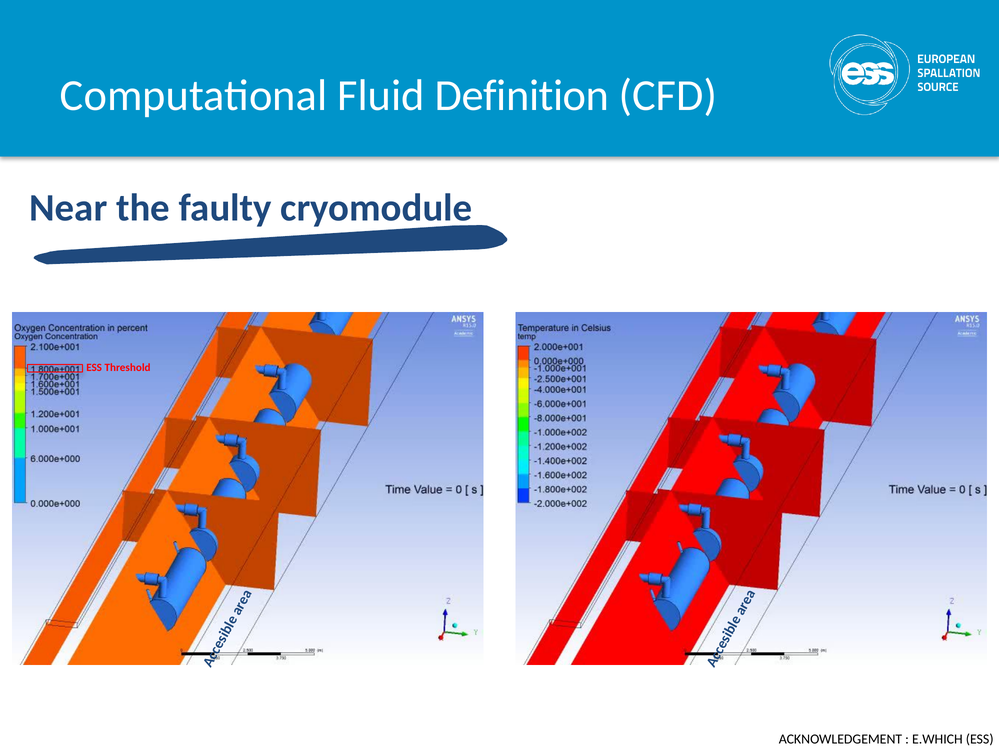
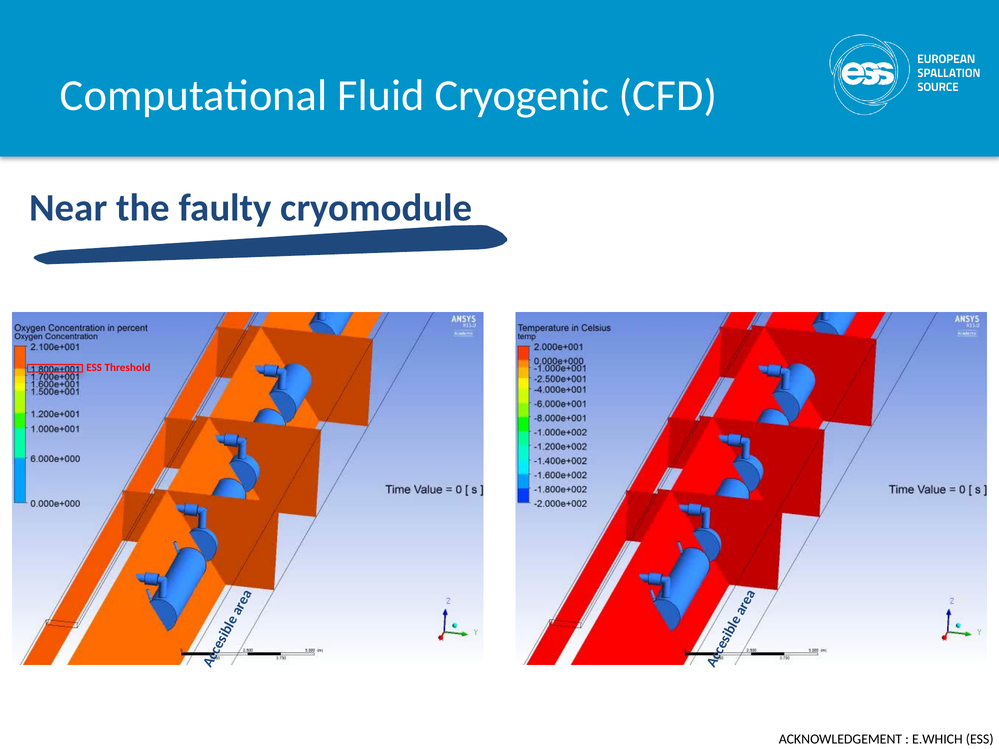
Definition: Definition -> Cryogenic
